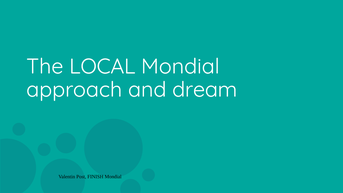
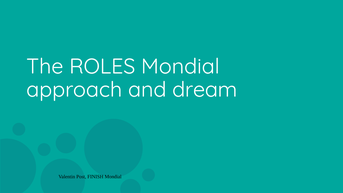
LOCAL: LOCAL -> ROLES
